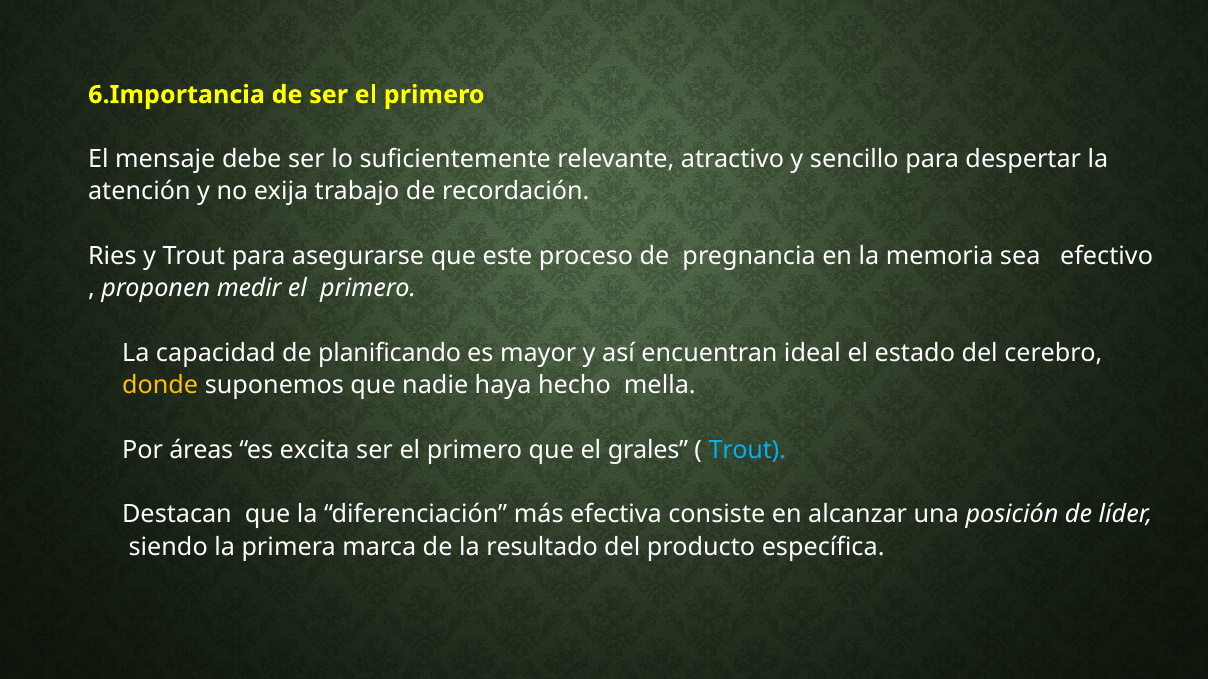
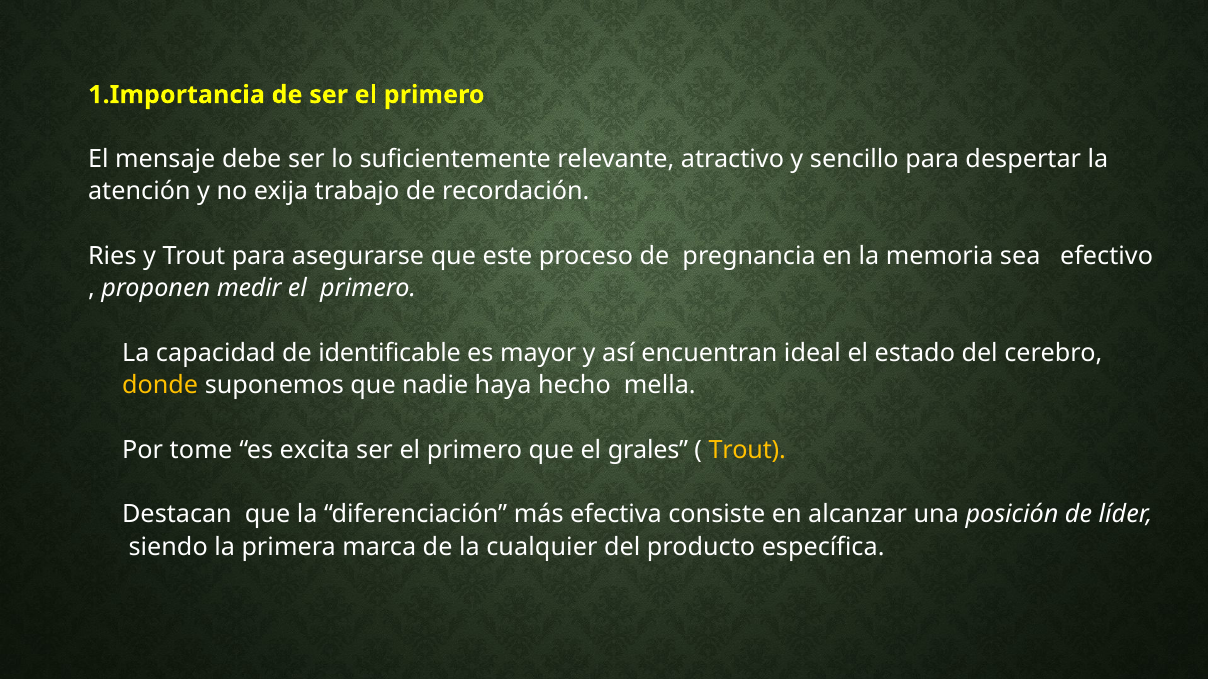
6.Importancia: 6.Importancia -> 1.Importancia
planificando: planificando -> identificable
áreas: áreas -> tome
Trout at (747, 450) colour: light blue -> yellow
resultado: resultado -> cualquier
